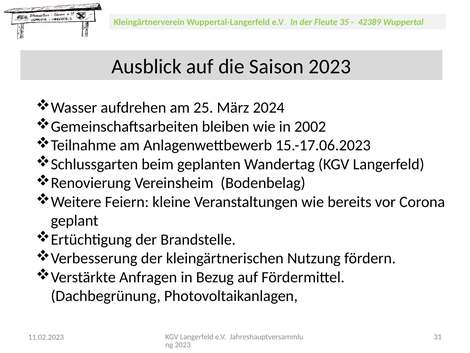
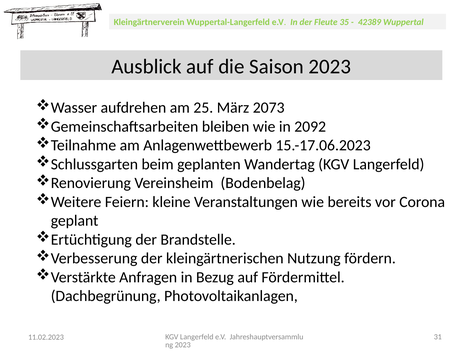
2024: 2024 -> 2073
2002: 2002 -> 2092
